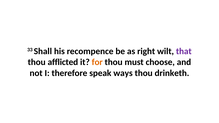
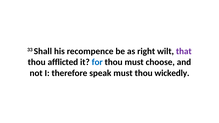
for colour: orange -> blue
speak ways: ways -> must
drinketh: drinketh -> wickedly
